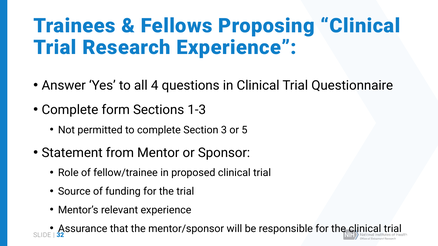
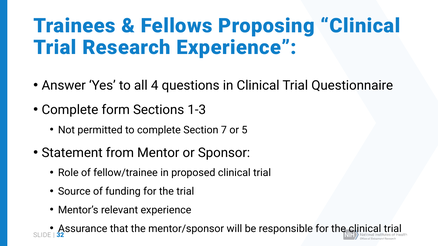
3: 3 -> 7
